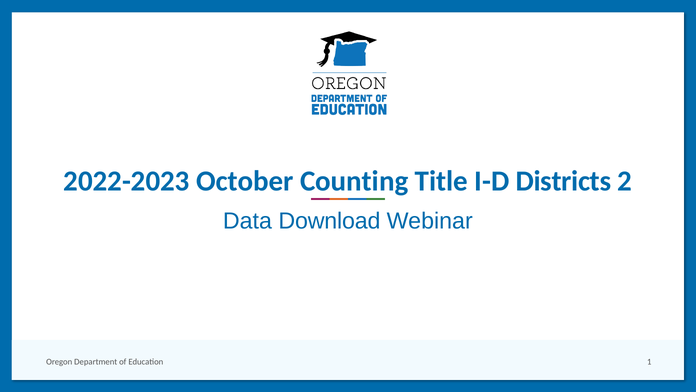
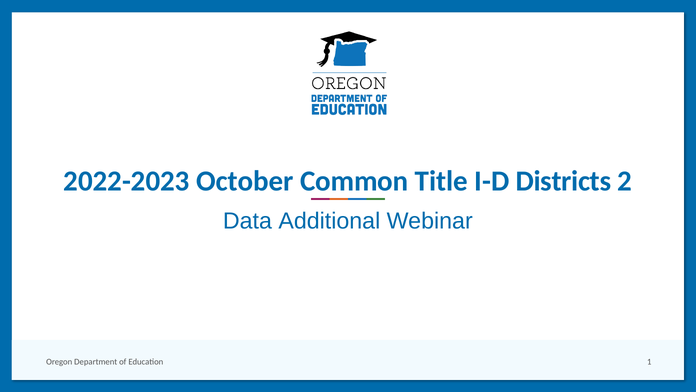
Counting: Counting -> Common
Download: Download -> Additional
